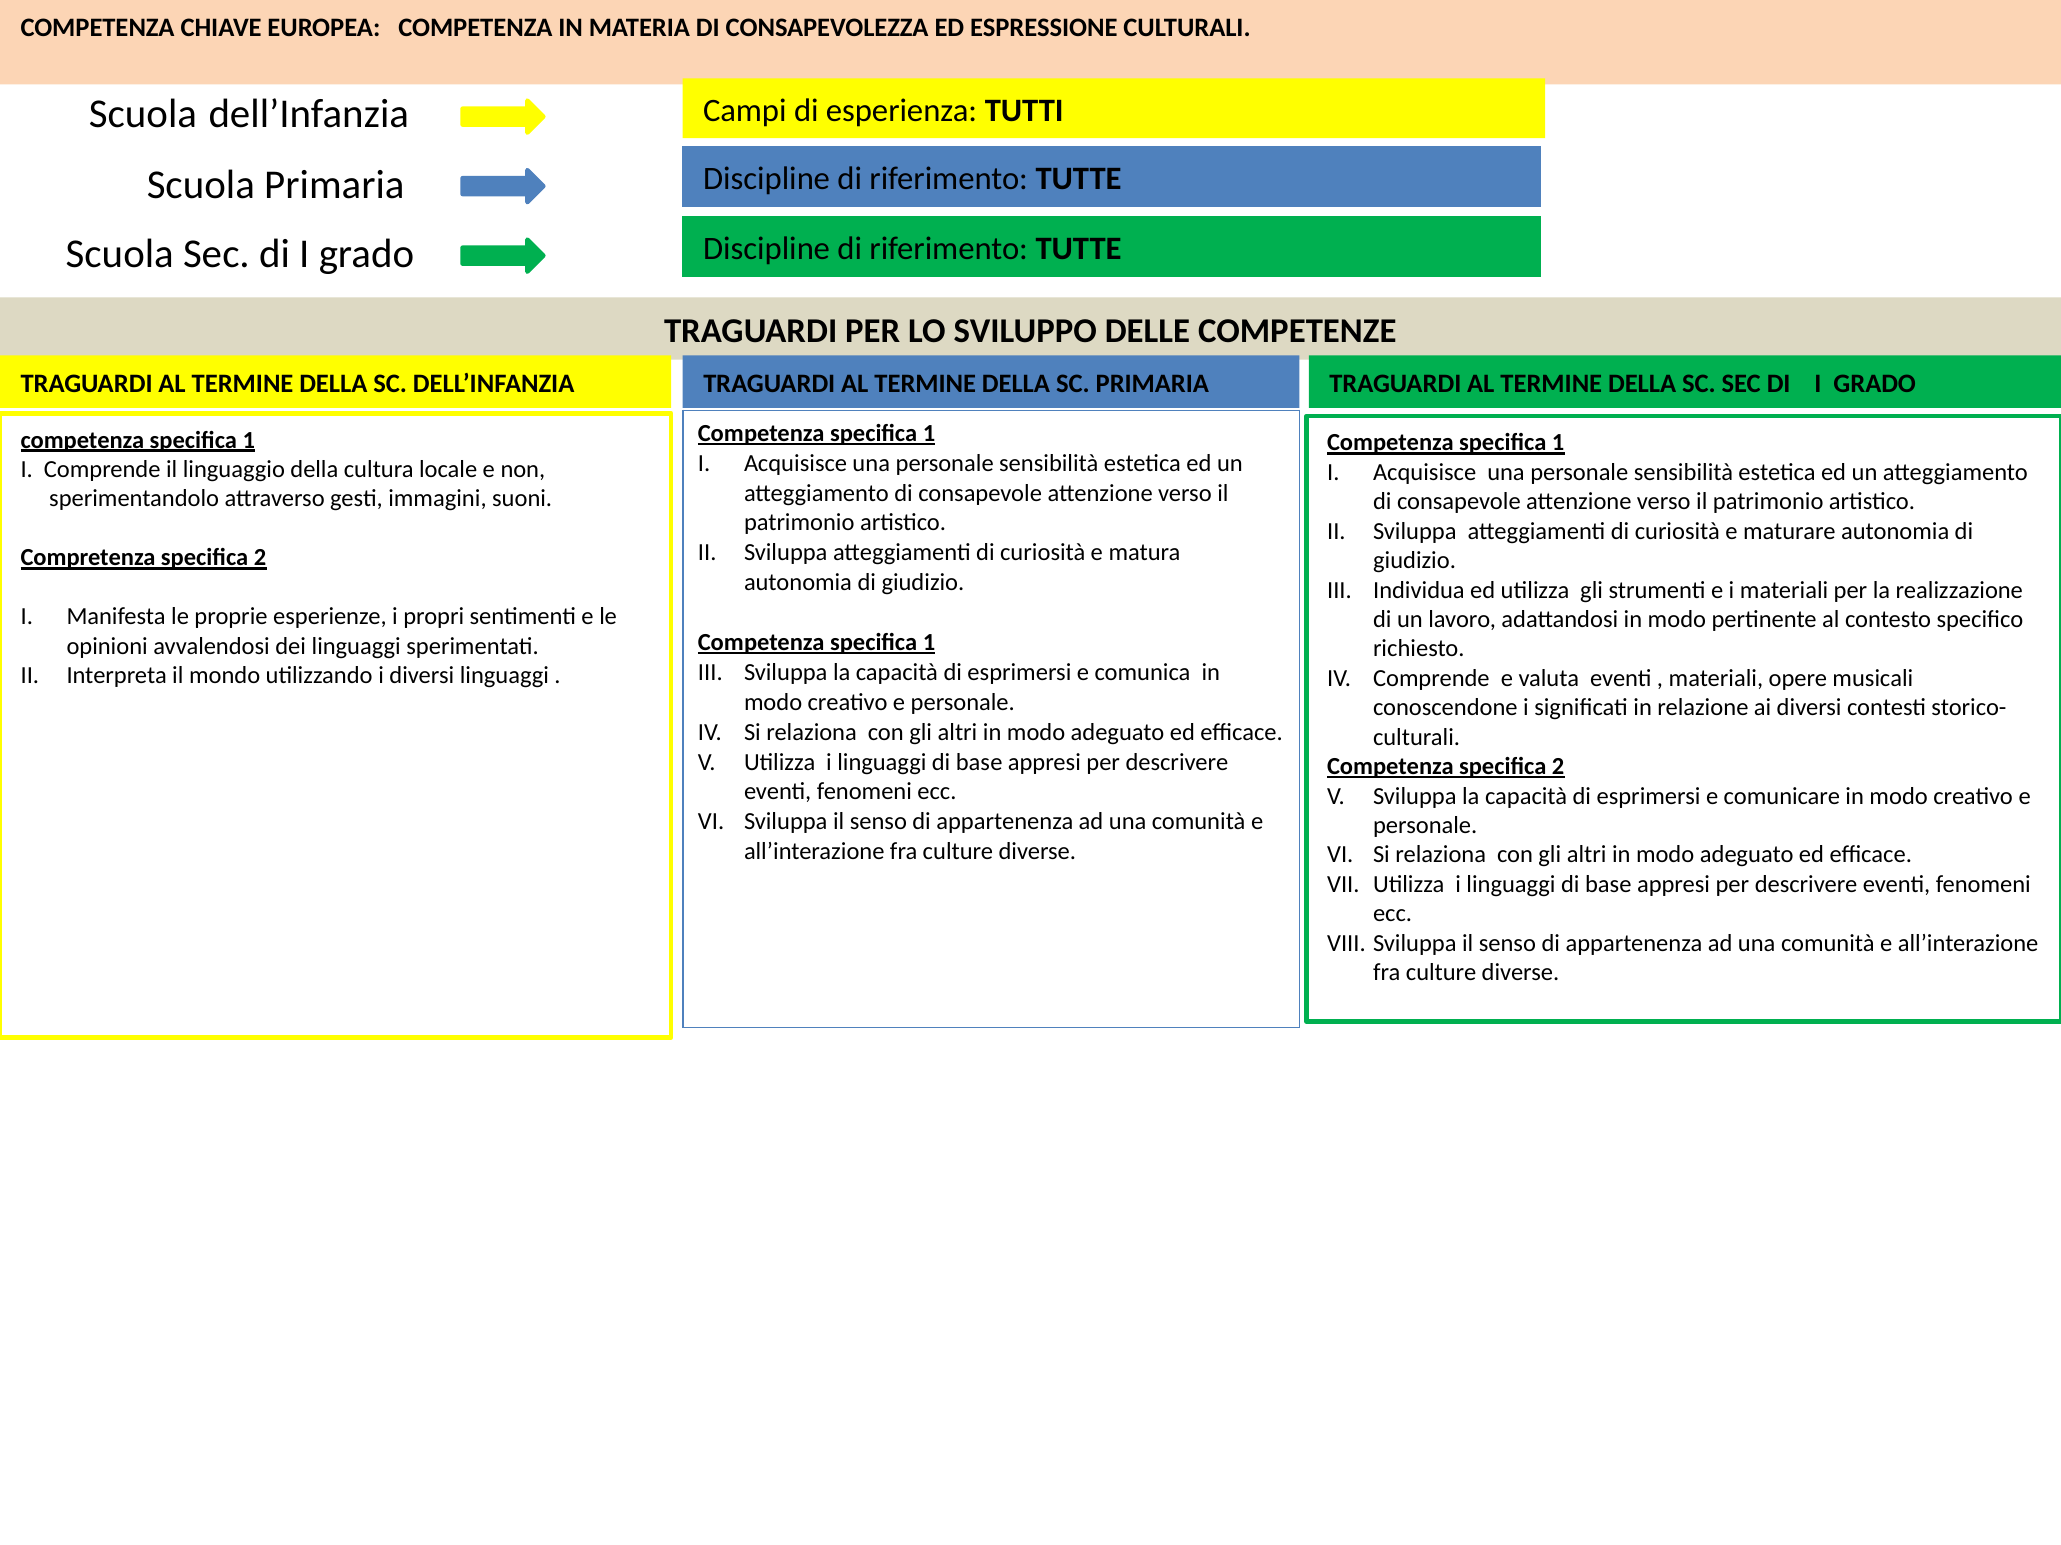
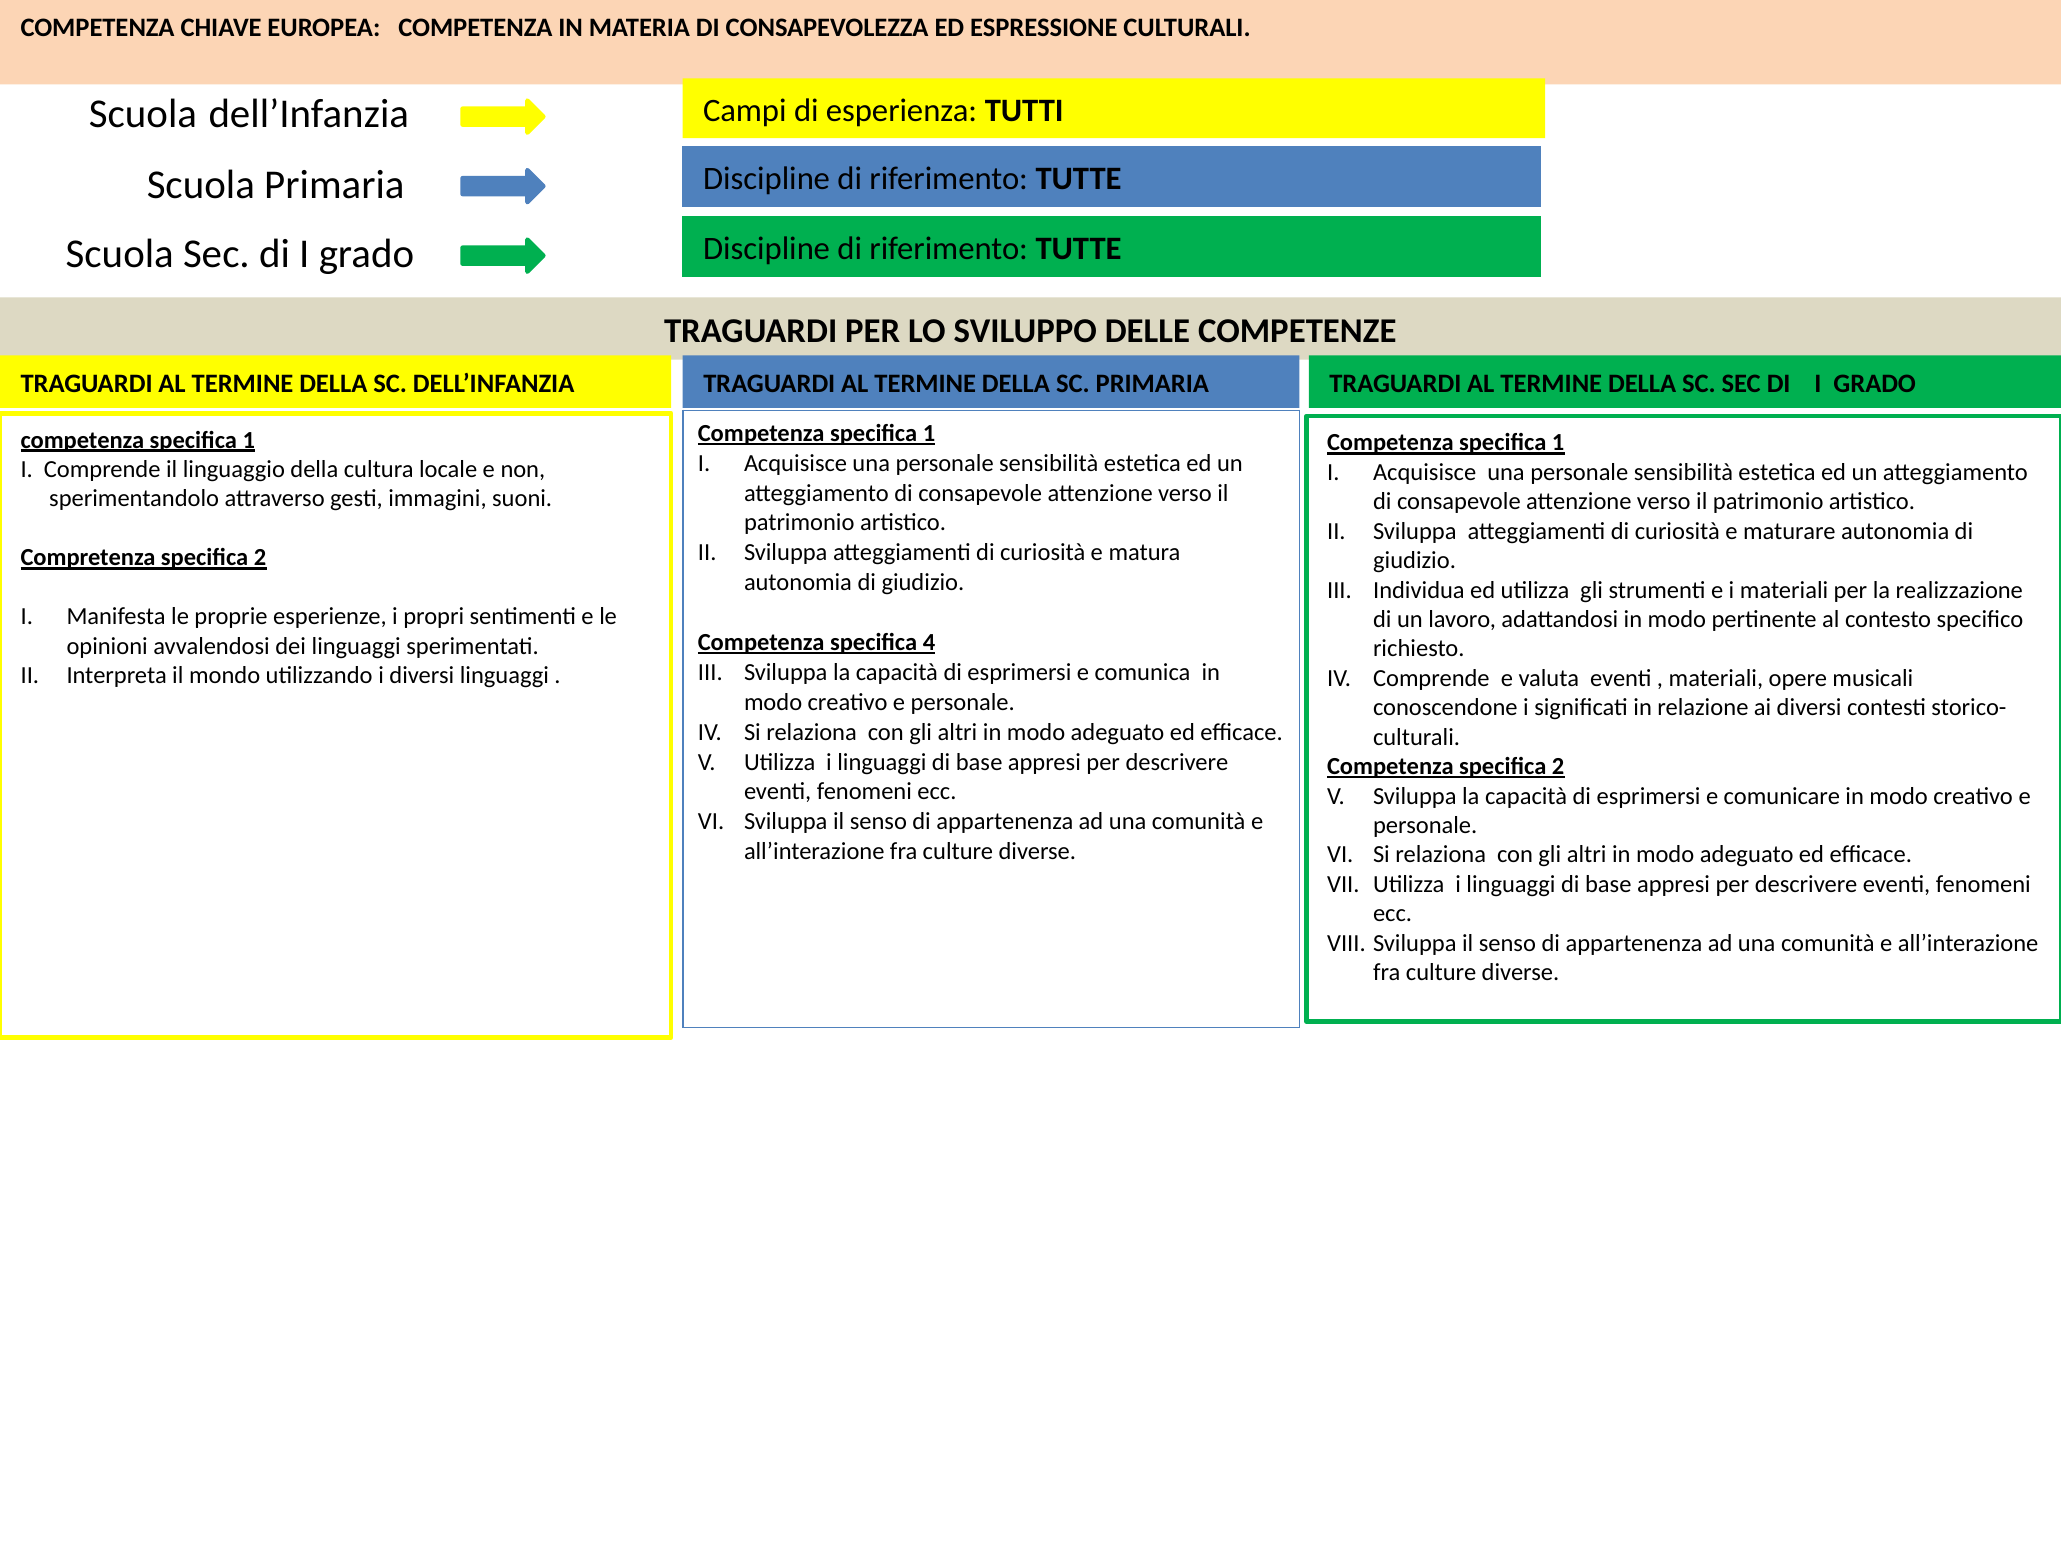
1 at (929, 643): 1 -> 4
